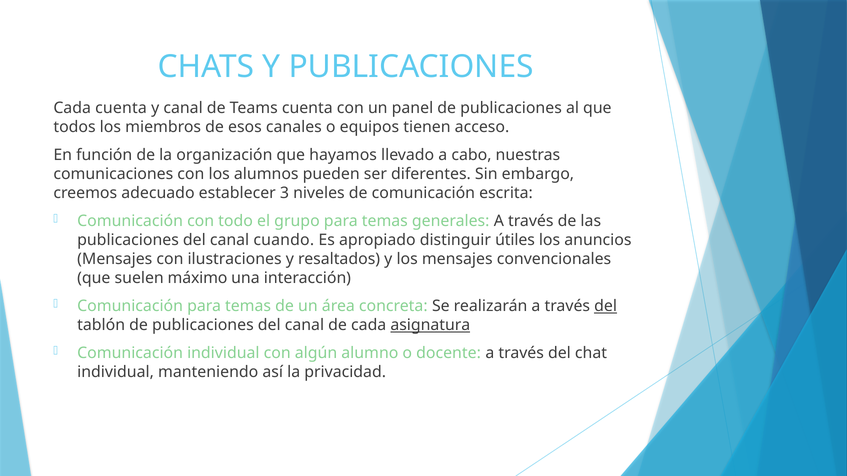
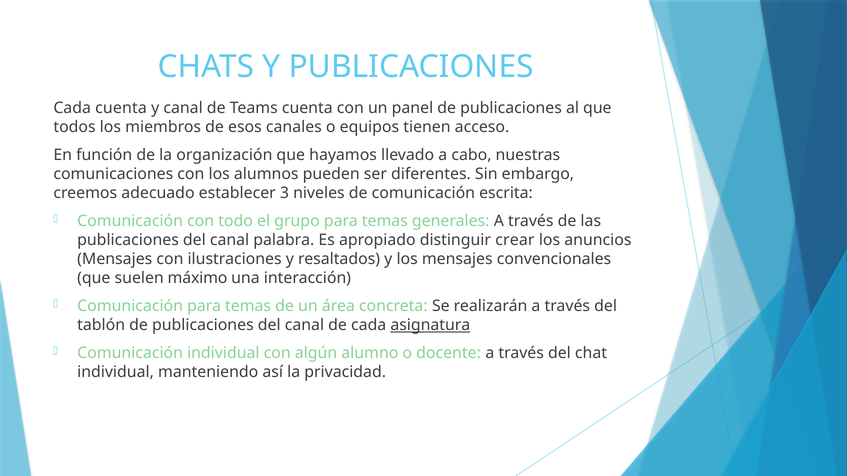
cuando: cuando -> palabra
útiles: útiles -> crear
del at (606, 306) underline: present -> none
